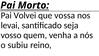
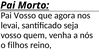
Pai Volvei: Volvei -> Vosso
vossa: vossa -> agora
subiu: subiu -> filhos
